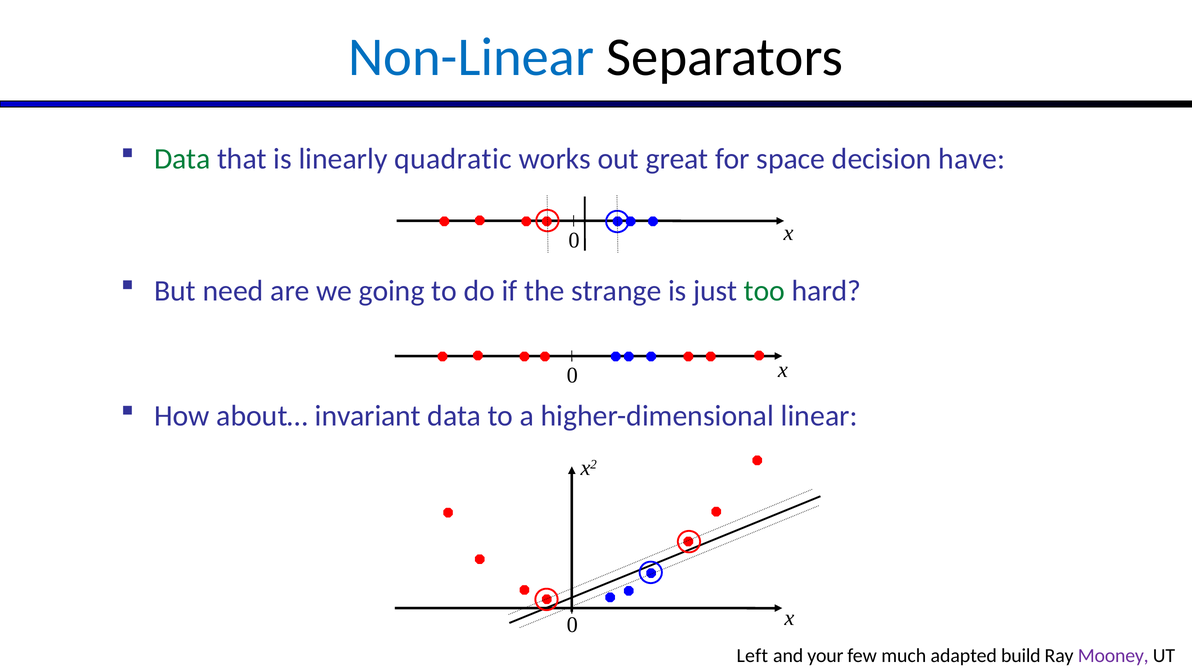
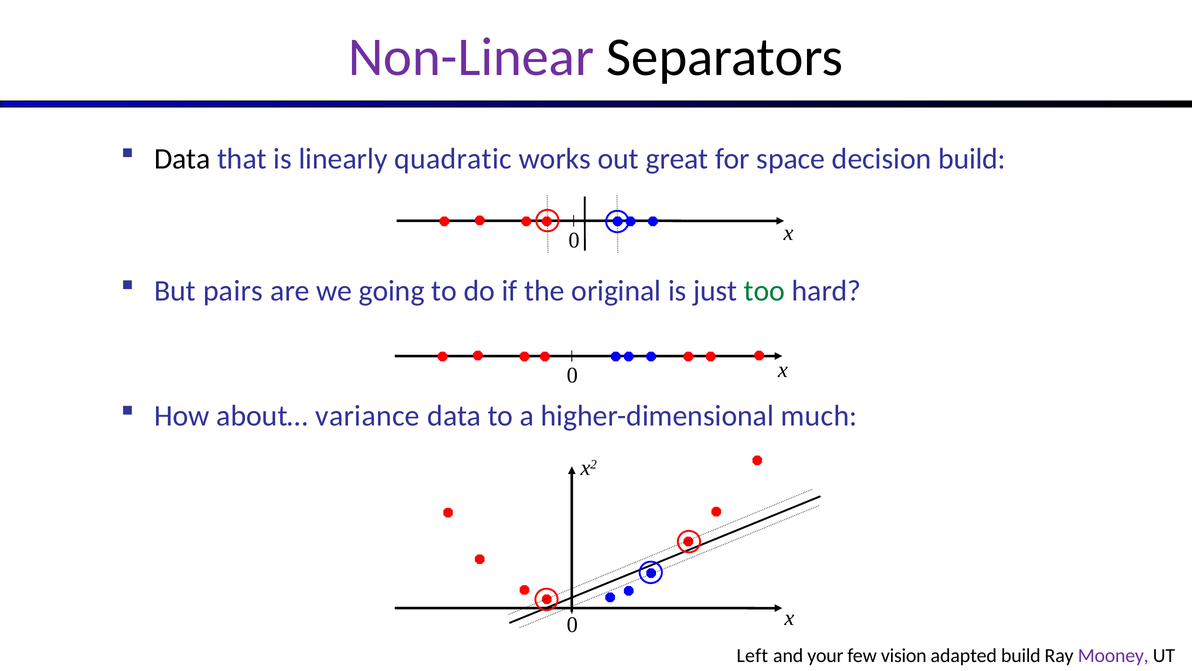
Non-Linear colour: blue -> purple
Data at (182, 159) colour: green -> black
decision have: have -> build
need: need -> pairs
strange: strange -> original
invariant: invariant -> variance
linear: linear -> much
much: much -> vision
